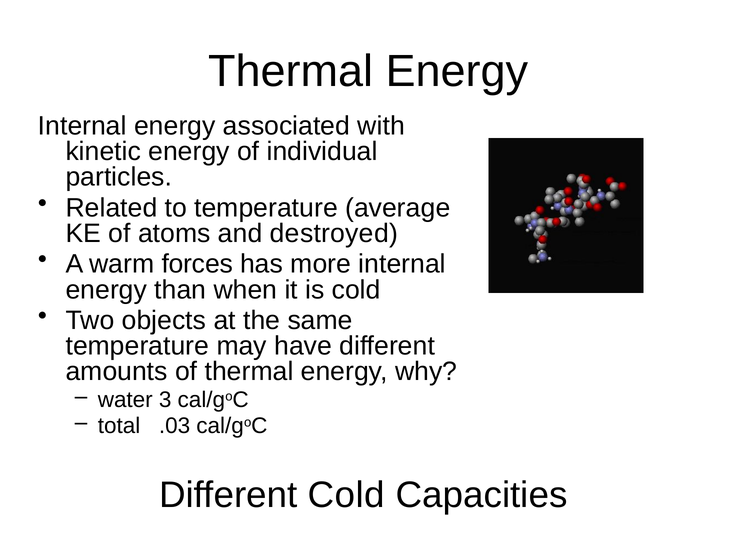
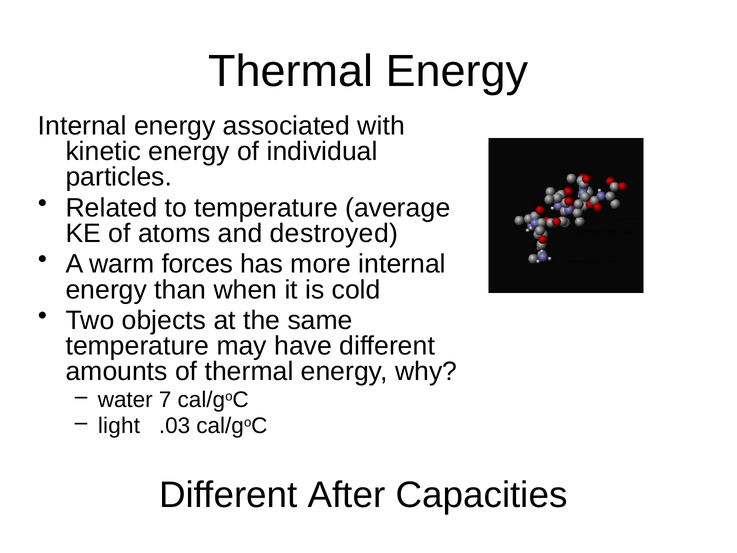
3: 3 -> 7
total: total -> light
Different Cold: Cold -> After
